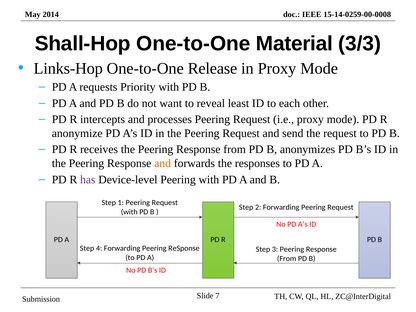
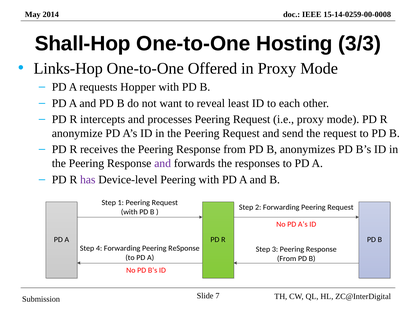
Material: Material -> Hosting
Release: Release -> Offered
Priority: Priority -> Hopper
and at (163, 163) colour: orange -> purple
